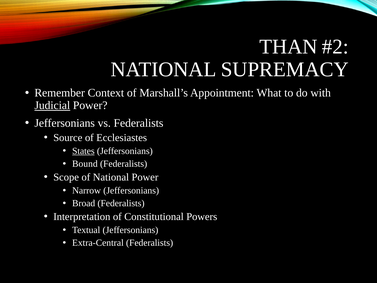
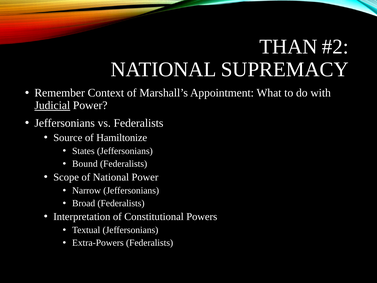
Ecclesiastes: Ecclesiastes -> Hamiltonize
States underline: present -> none
Extra-Central: Extra-Central -> Extra-Powers
